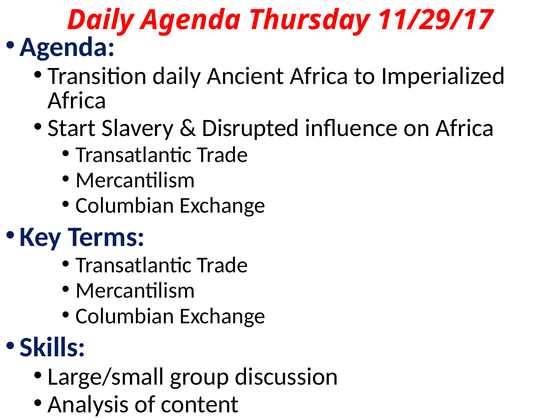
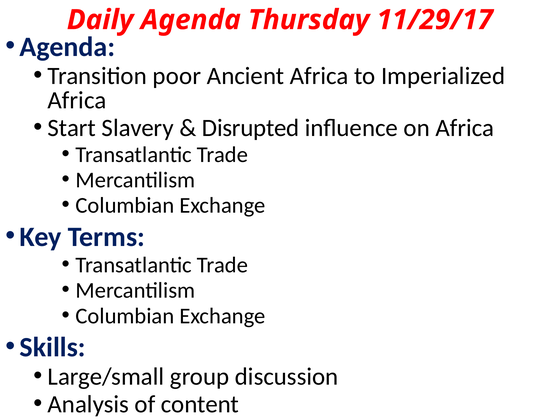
Transition daily: daily -> poor
